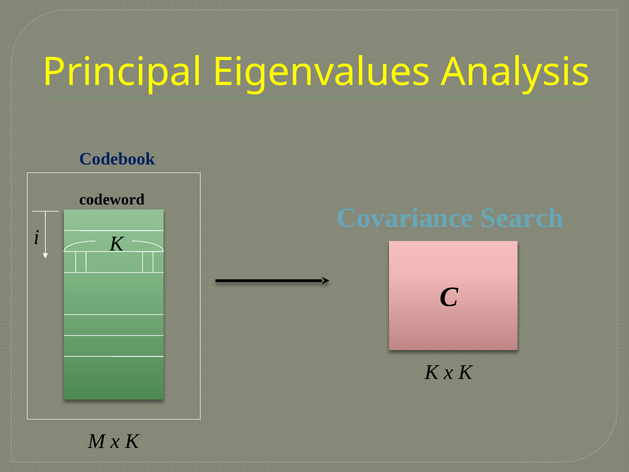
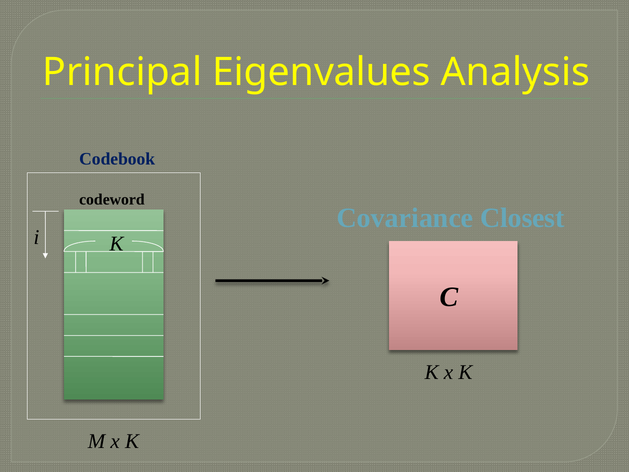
Search: Search -> Closest
